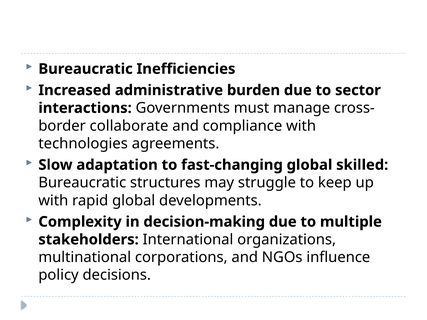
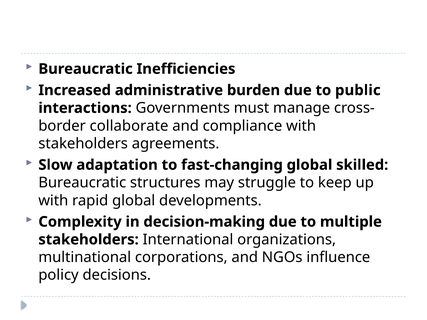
sector: sector -> public
technologies at (83, 144): technologies -> stakeholders
